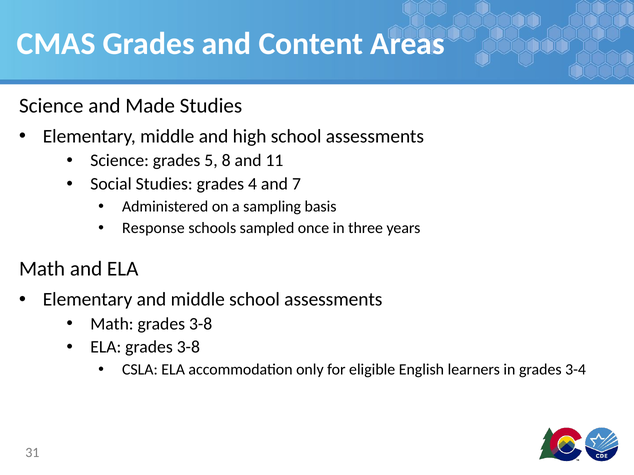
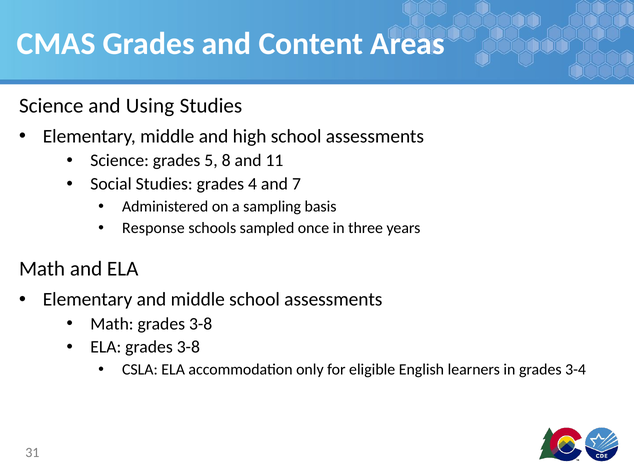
Made: Made -> Using
